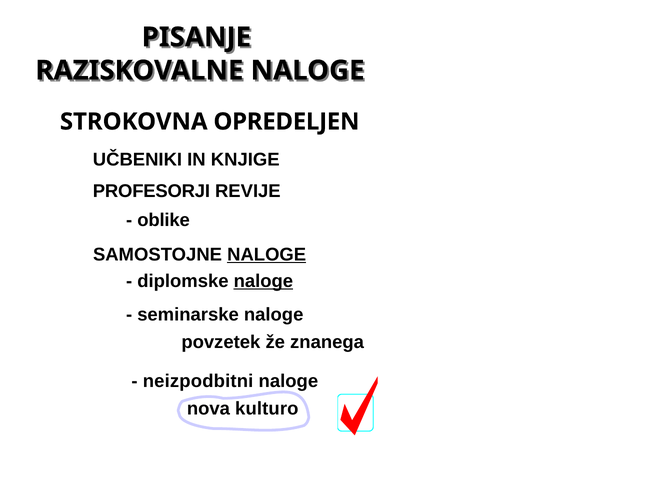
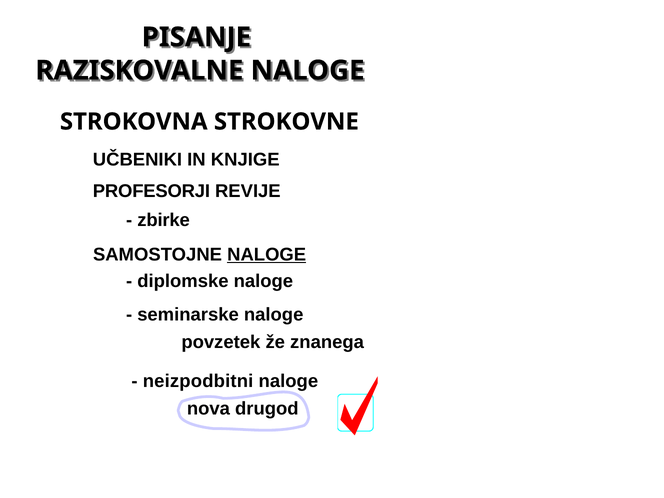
OPREDELJEN: OPREDELJEN -> STROKOVNE
oblike: oblike -> zbirke
naloge at (263, 281) underline: present -> none
kulturo: kulturo -> drugod
